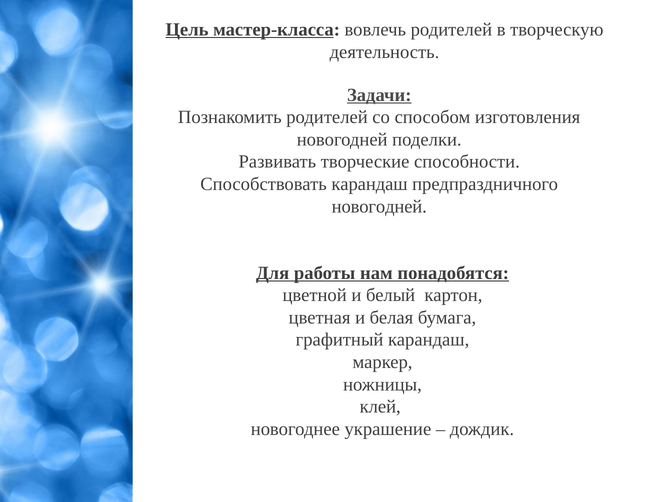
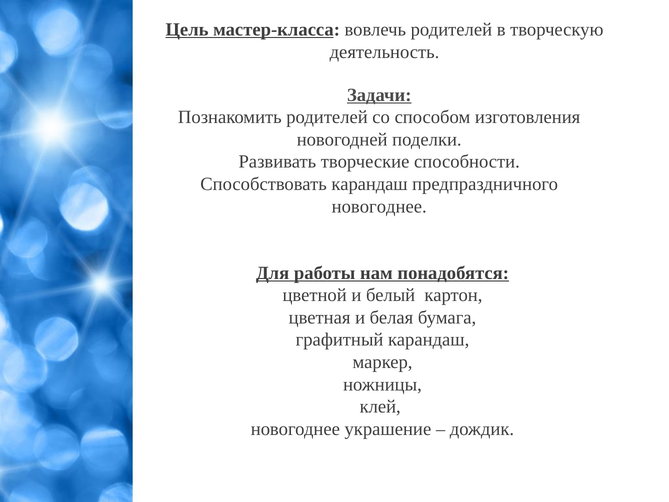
новогодней at (379, 206): новогодней -> новогоднее
